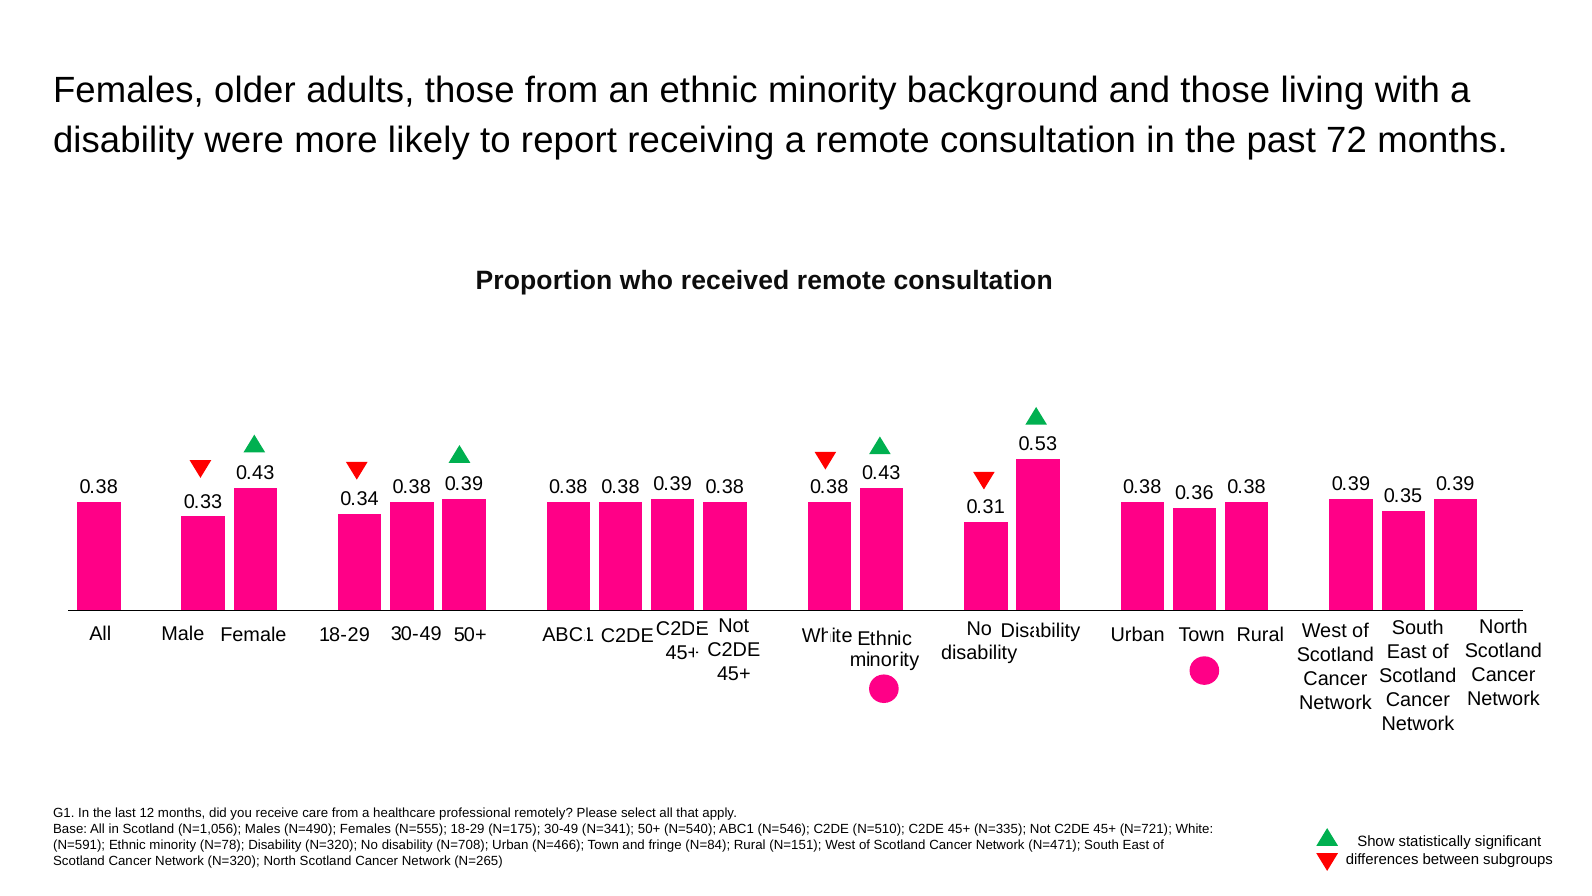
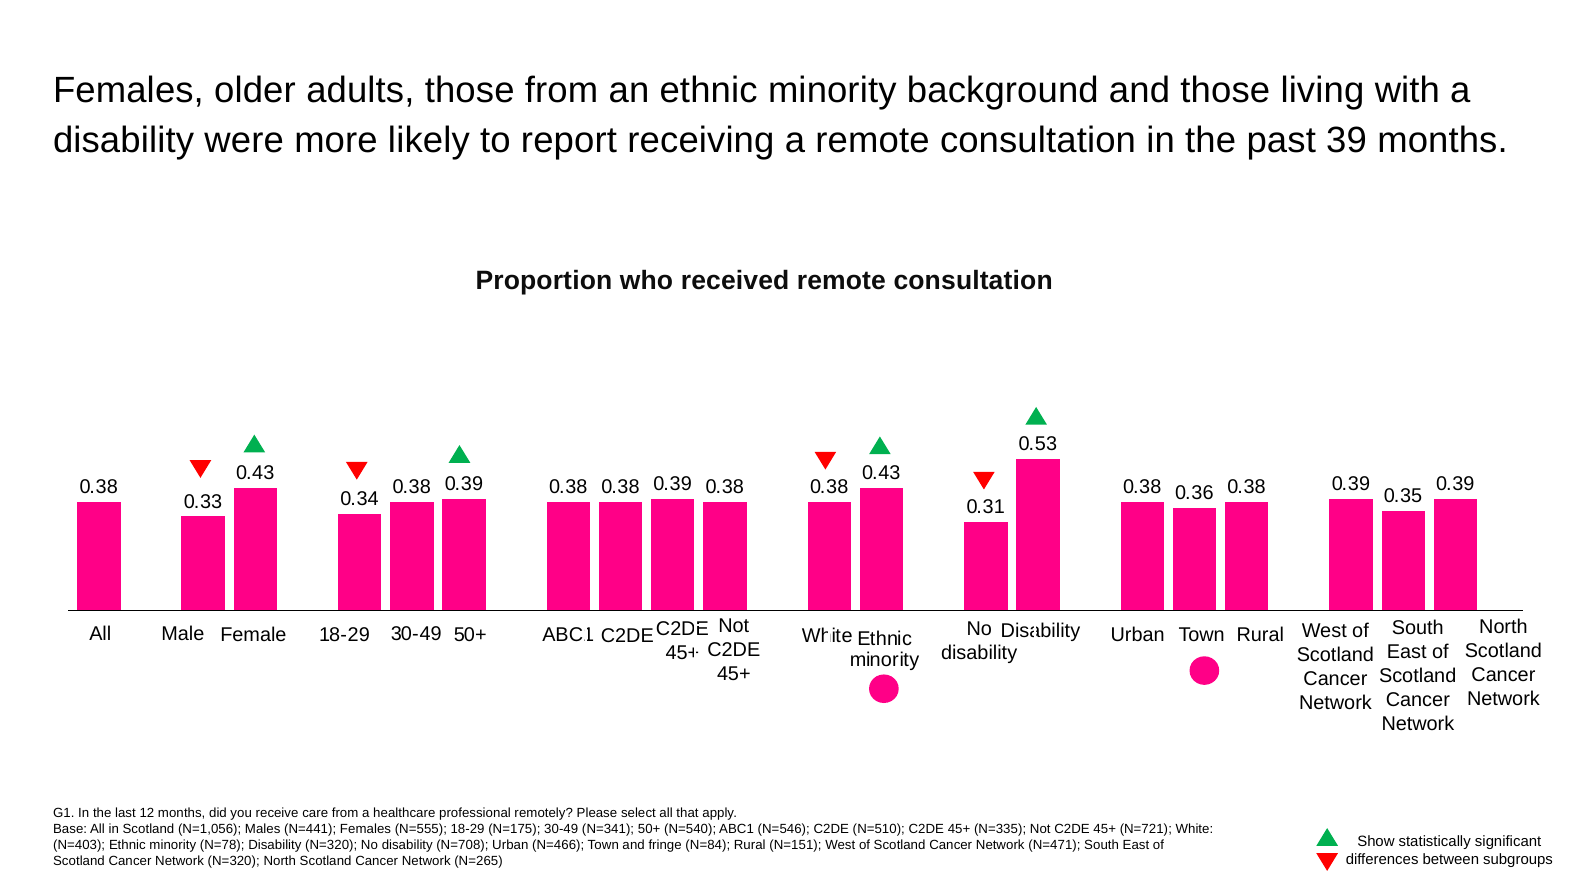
72: 72 -> 39
N=490: N=490 -> N=441
N=591: N=591 -> N=403
